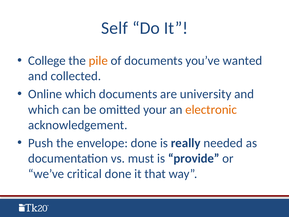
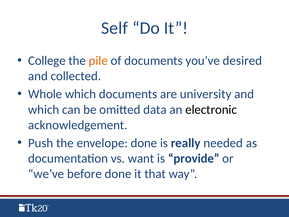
wanted: wanted -> desired
Online: Online -> Whole
your: your -> data
electronic colour: orange -> black
must: must -> want
critical: critical -> before
